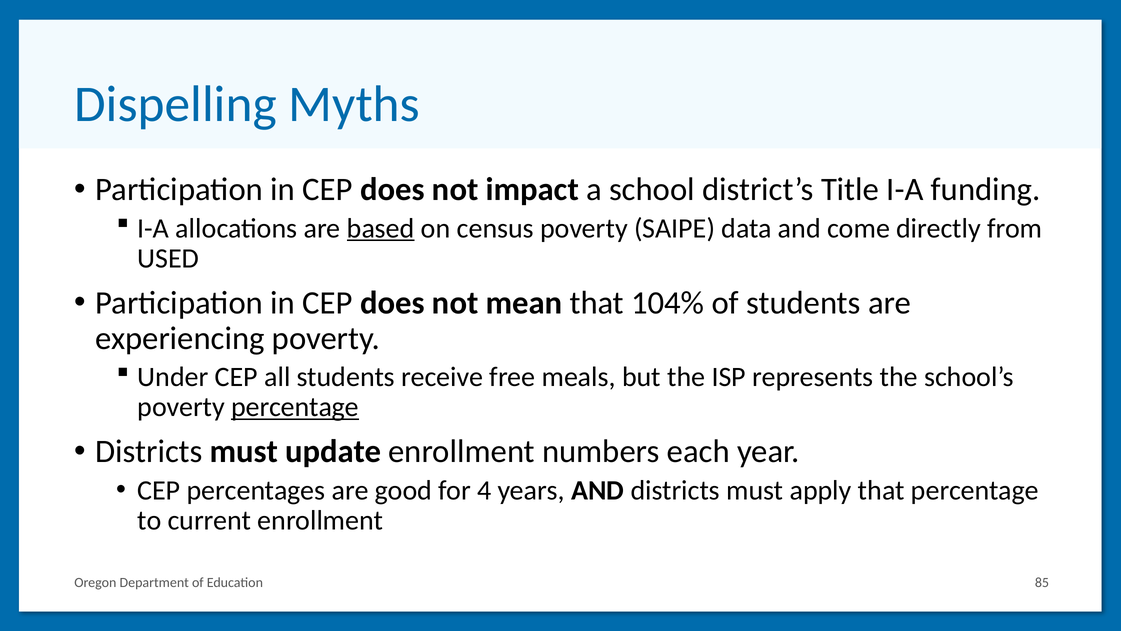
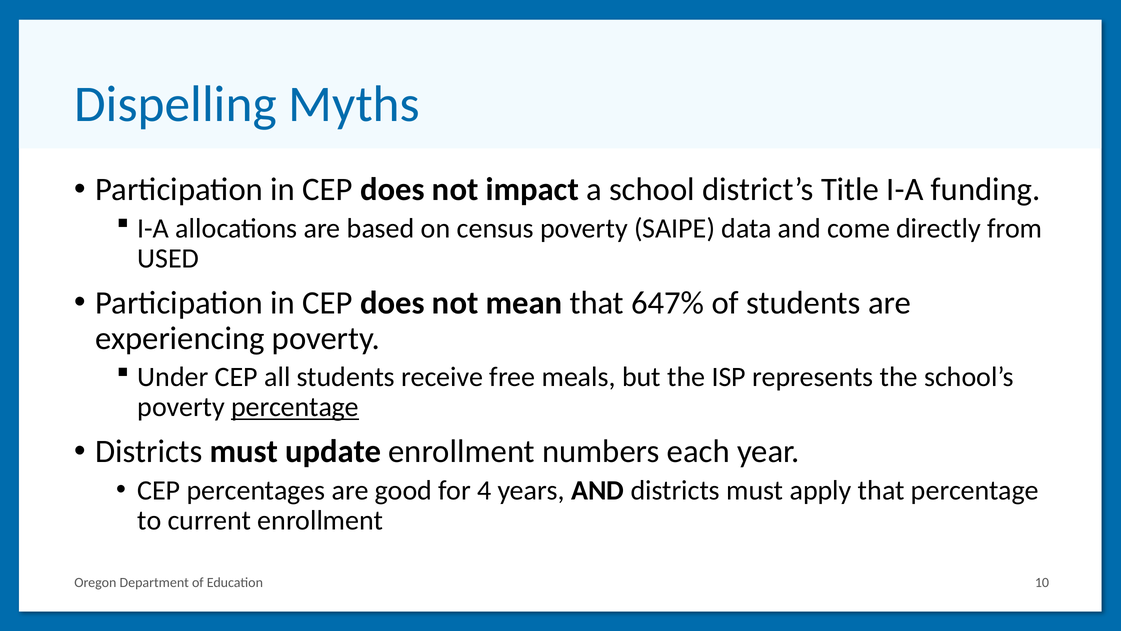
based underline: present -> none
104%: 104% -> 647%
85: 85 -> 10
